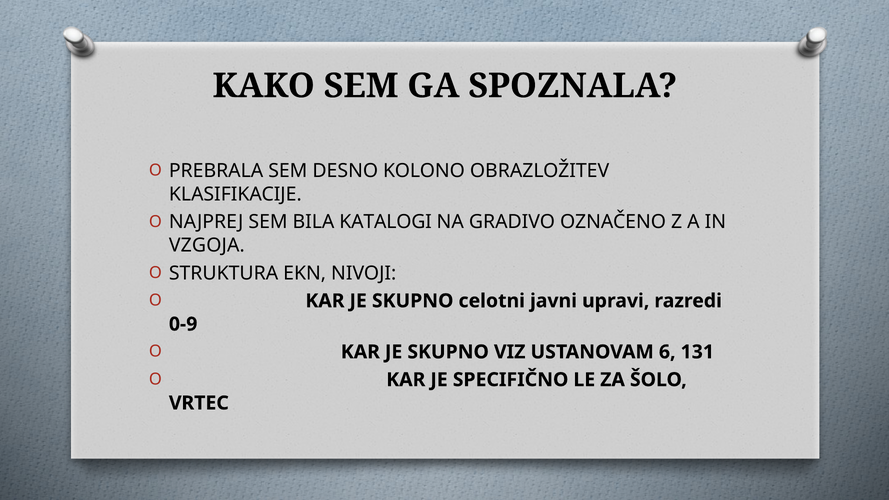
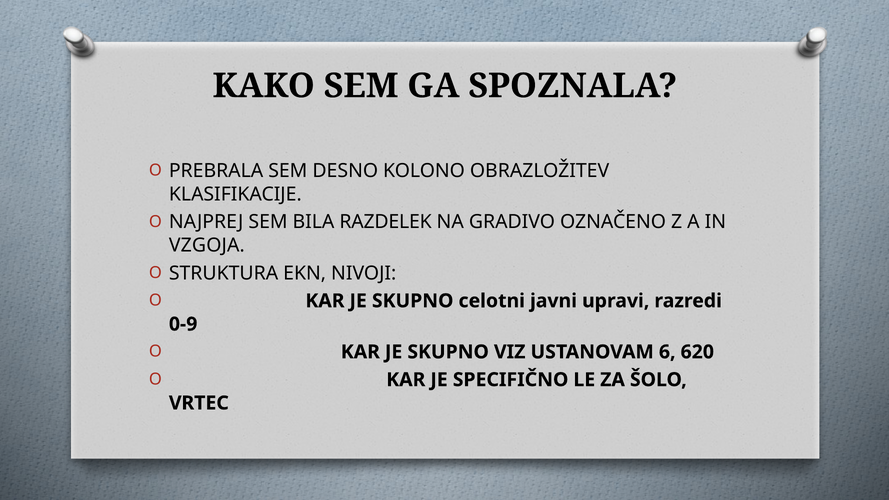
KATALOGI: KATALOGI -> RAZDELEK
131: 131 -> 620
